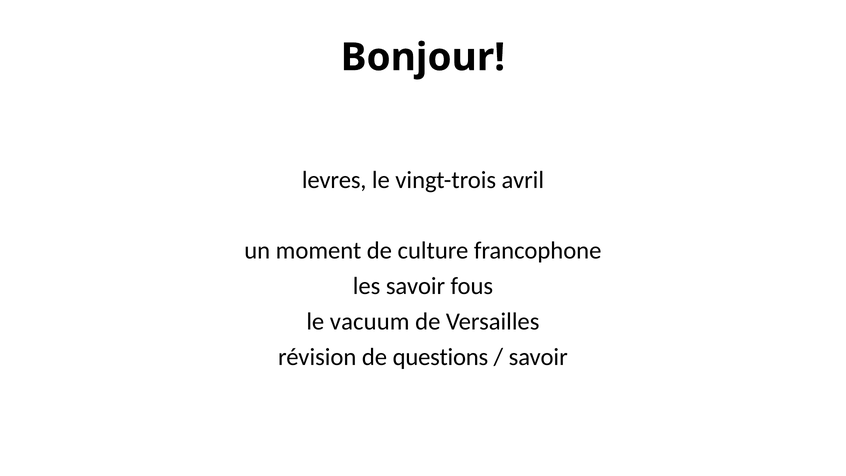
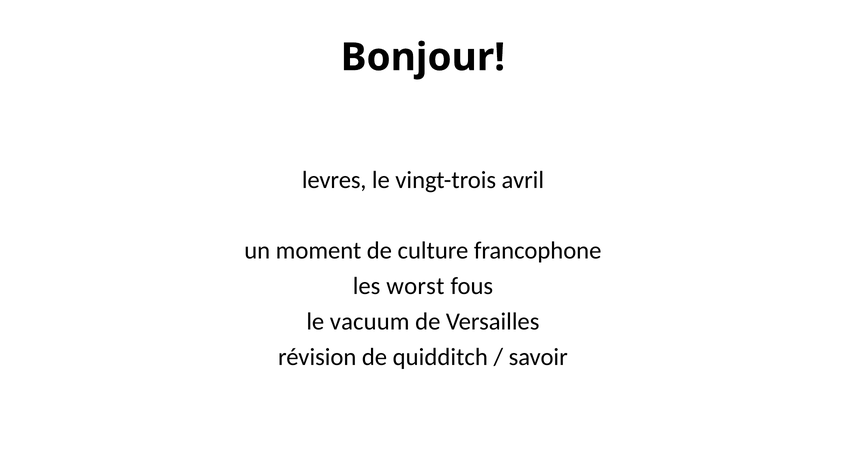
les savoir: savoir -> worst
questions: questions -> quidditch
